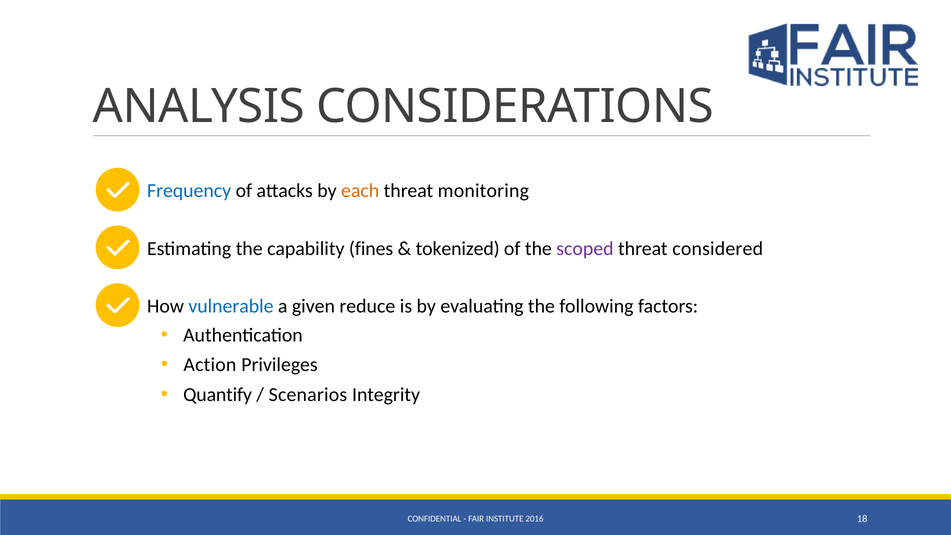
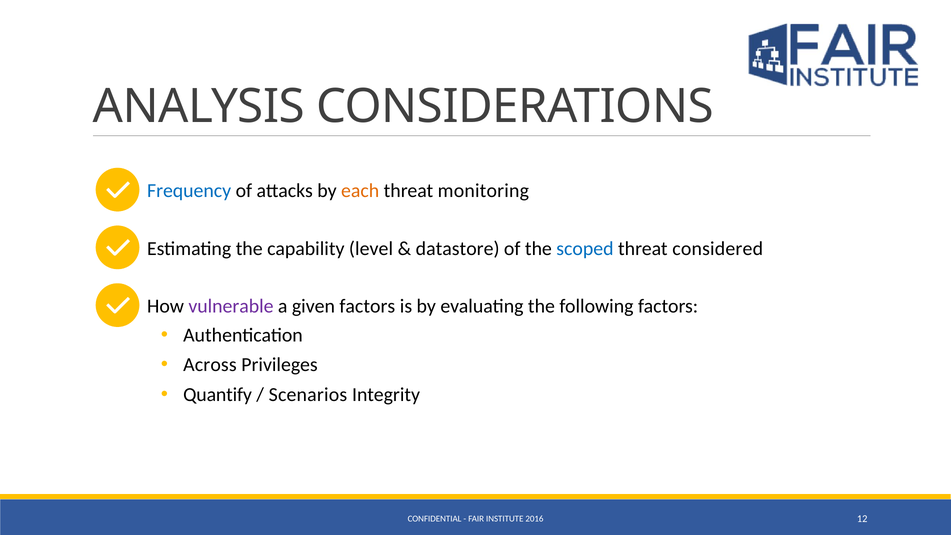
fines: fines -> level
tokenized: tokenized -> datastore
scoped colour: purple -> blue
vulnerable colour: blue -> purple
given reduce: reduce -> factors
Action: Action -> Across
18: 18 -> 12
